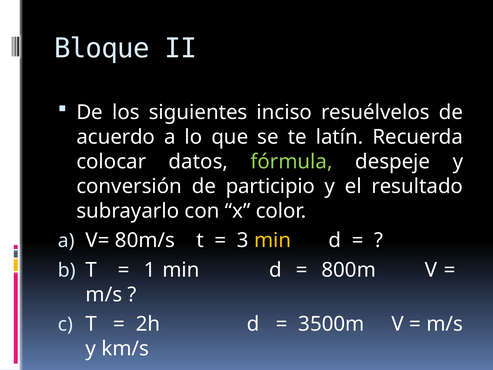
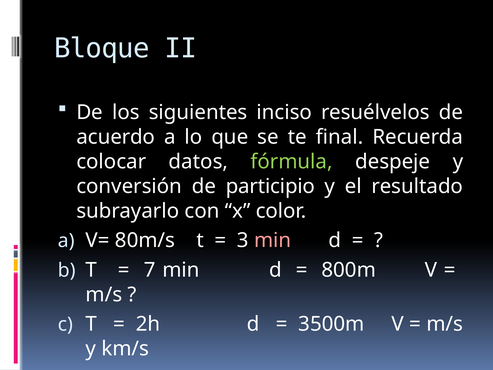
latín: latín -> final
min at (273, 240) colour: yellow -> pink
1: 1 -> 7
